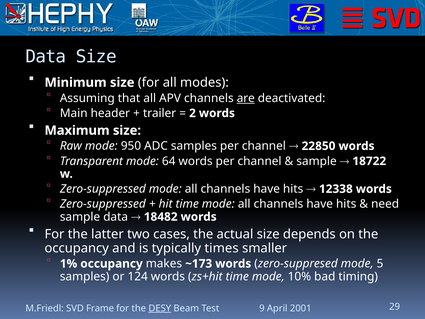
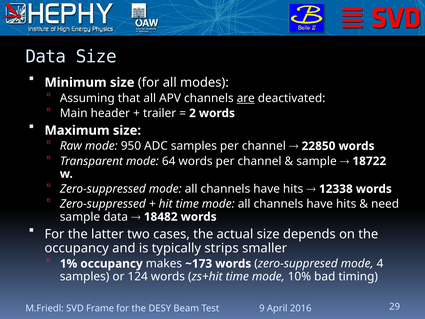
times: times -> strips
5: 5 -> 4
DESY underline: present -> none
2001: 2001 -> 2016
